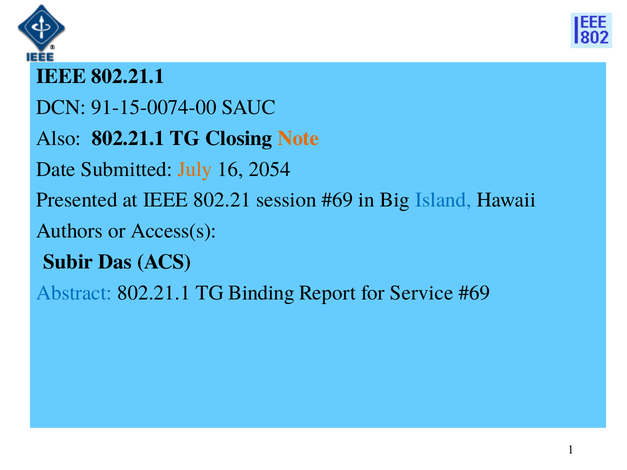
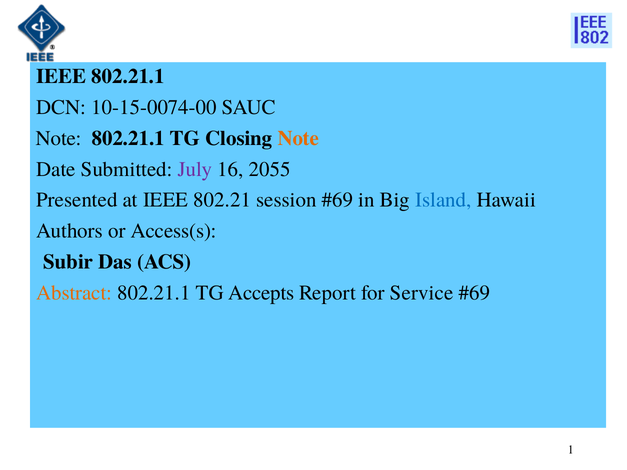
91-15-0074-00: 91-15-0074-00 -> 10-15-0074-00
Also at (59, 138): Also -> Note
July colour: orange -> purple
2054: 2054 -> 2055
Abstract colour: blue -> orange
Binding: Binding -> Accepts
